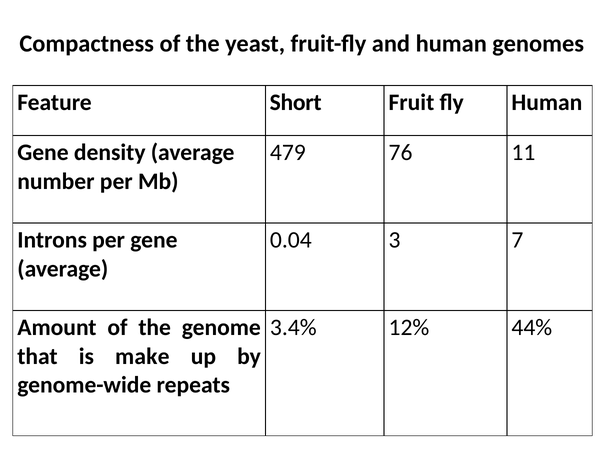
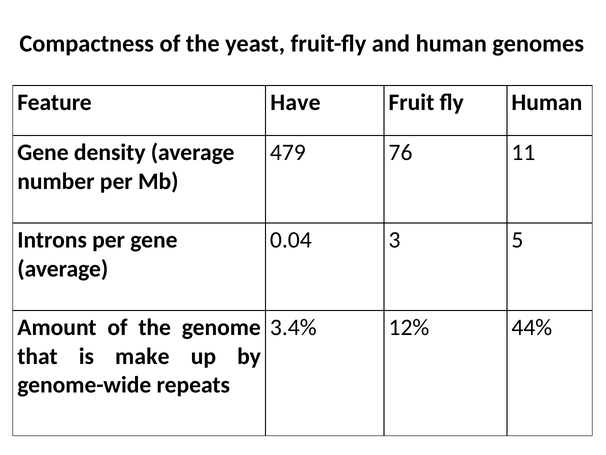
Short: Short -> Have
7: 7 -> 5
